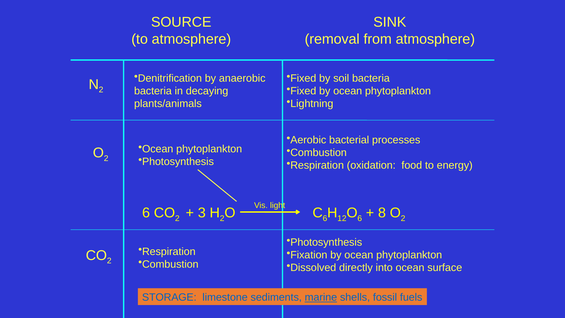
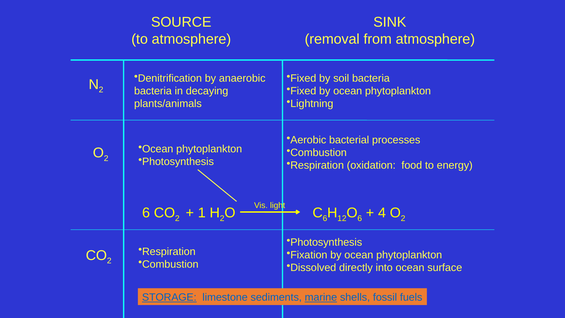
3: 3 -> 1
8: 8 -> 4
STORAGE underline: none -> present
